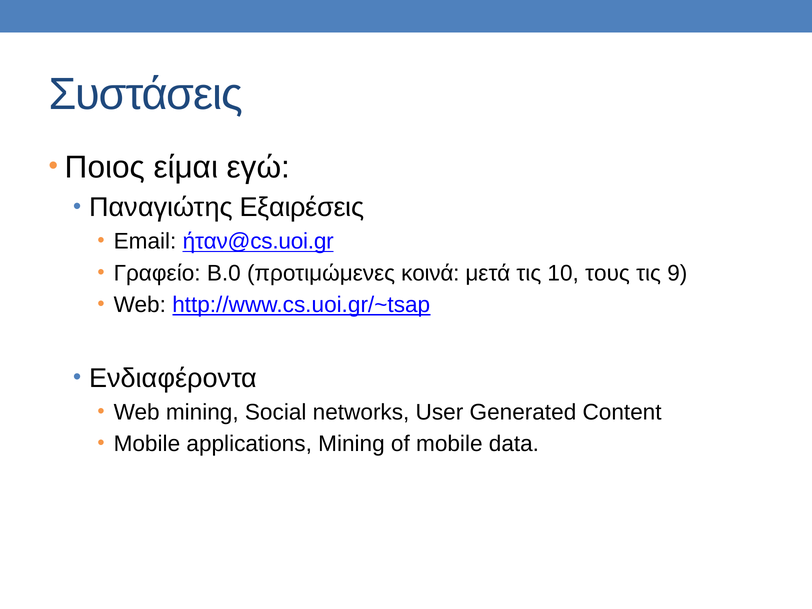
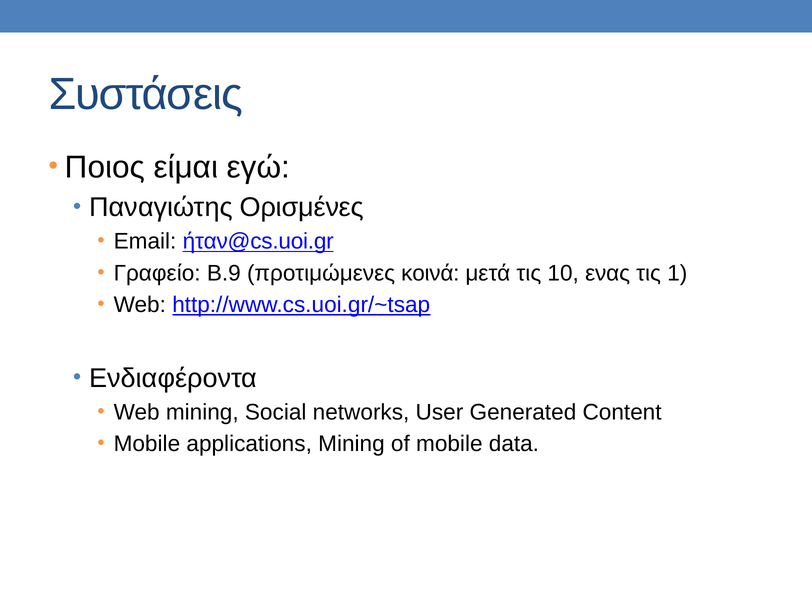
Εξαιρέσεις: Εξαιρέσεις -> Ορισμένες
Β.0: Β.0 -> Β.9
τους: τους -> ενας
9: 9 -> 1
